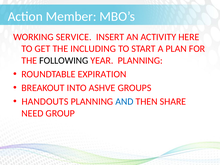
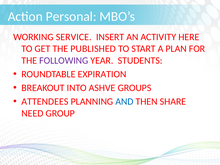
Member: Member -> Personal
INCLUDING: INCLUDING -> PUBLISHED
FOLLOWING colour: black -> purple
YEAR PLANNING: PLANNING -> STUDENTS
HANDOUTS: HANDOUTS -> ATTENDEES
